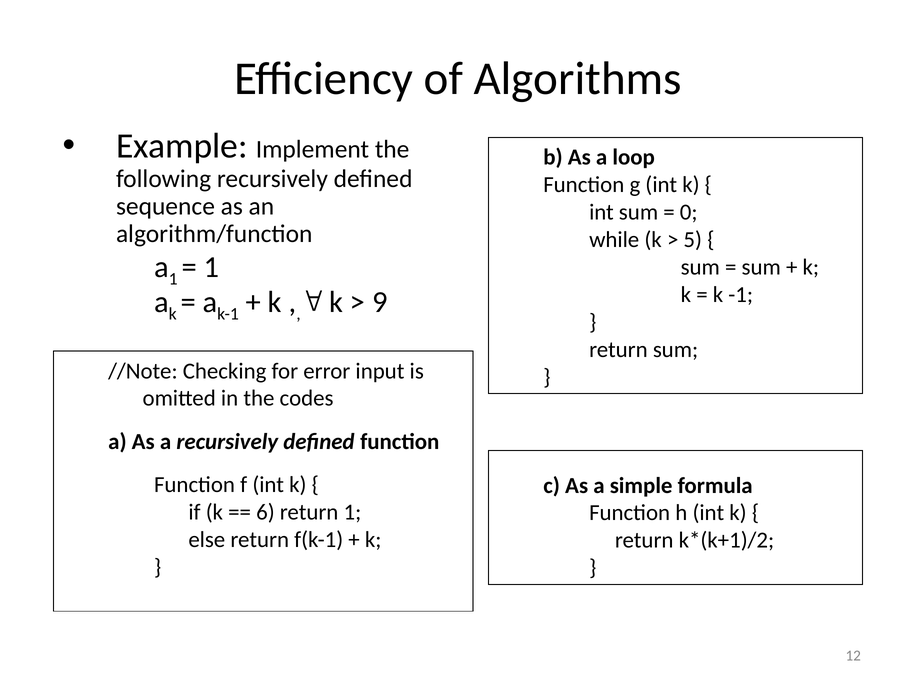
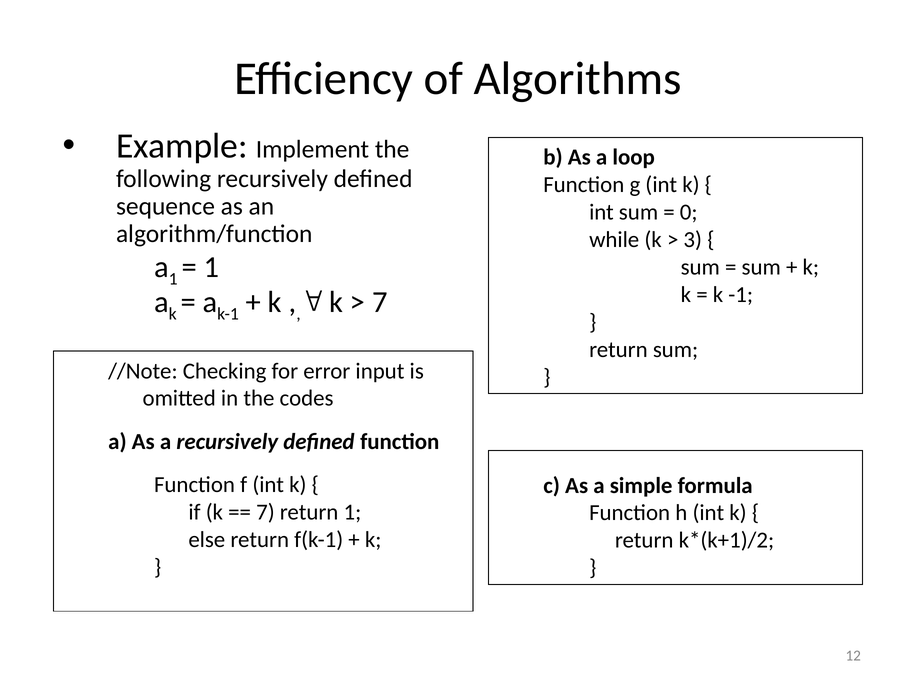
5: 5 -> 3
9 at (380, 302): 9 -> 7
6 at (265, 512): 6 -> 7
